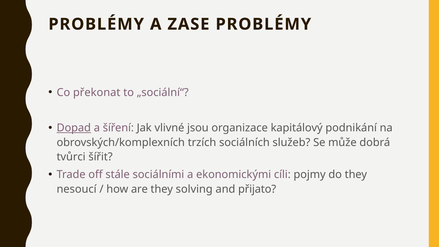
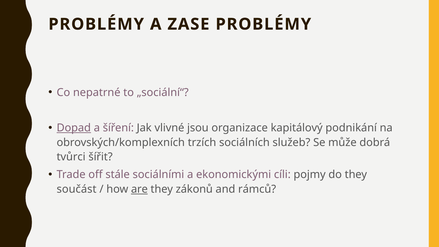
překonat: překonat -> nepatrné
nesoucí: nesoucí -> součást
are underline: none -> present
solving: solving -> zákonů
přijato: přijato -> rámců
